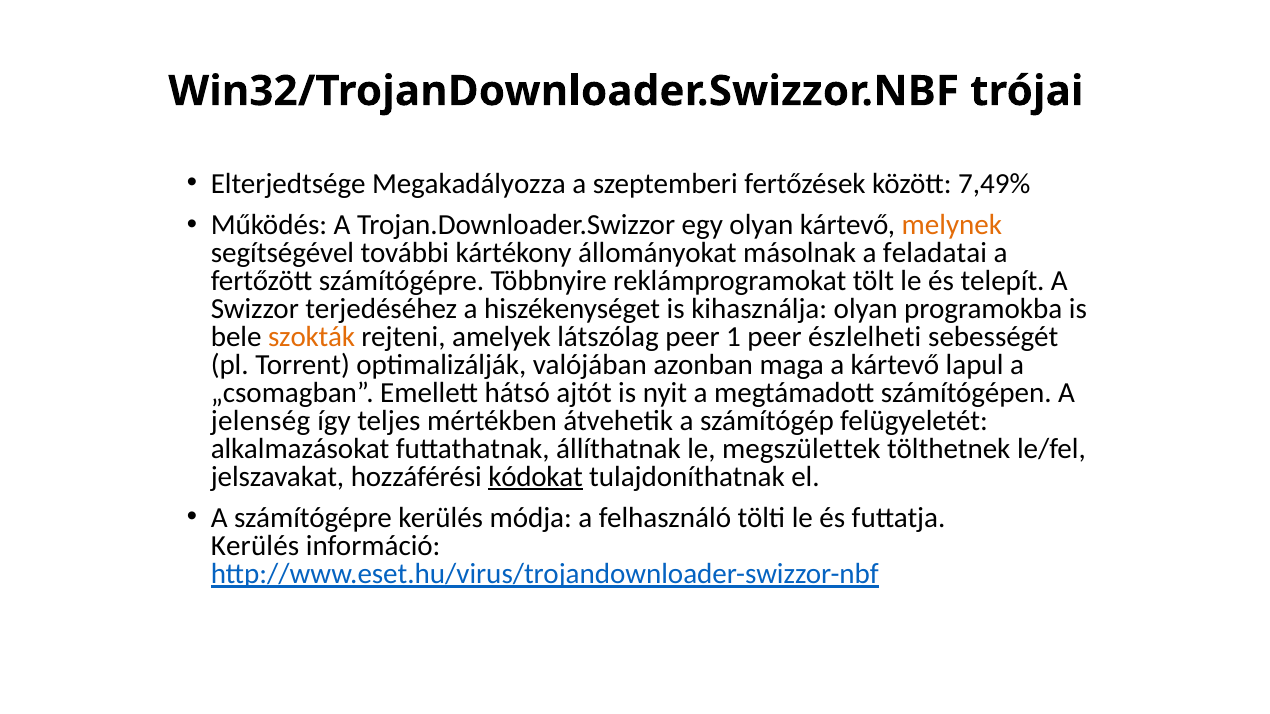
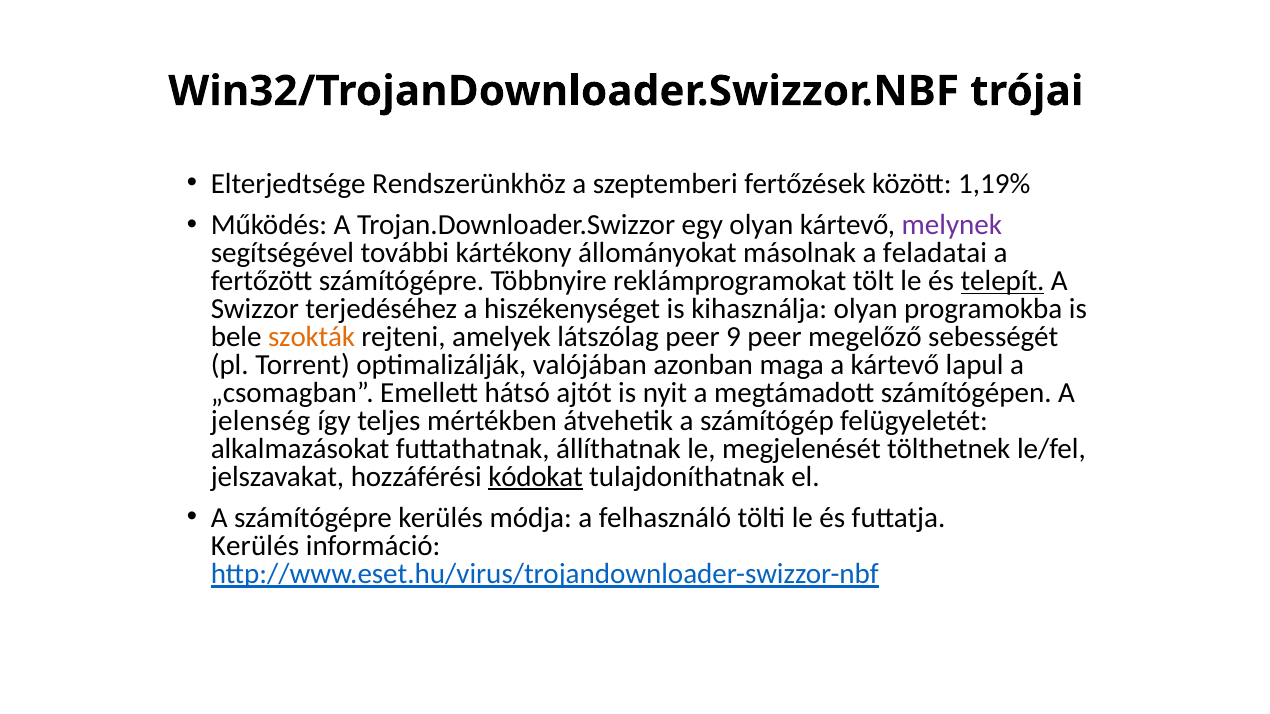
Megakadályozza: Megakadályozza -> Rendszerünkhöz
7,49%: 7,49% -> 1,19%
melynek colour: orange -> purple
telepít underline: none -> present
1: 1 -> 9
észlelheti: észlelheti -> megelőző
megszülettek: megszülettek -> megjelenését
